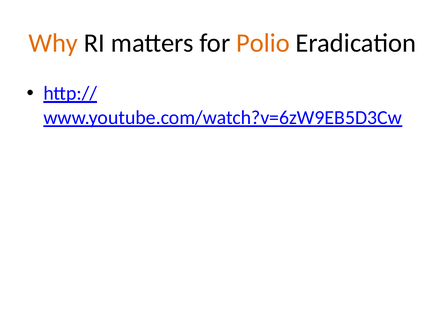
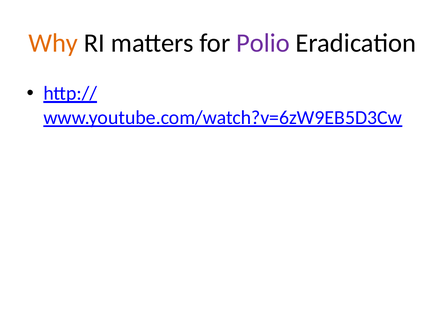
Polio colour: orange -> purple
